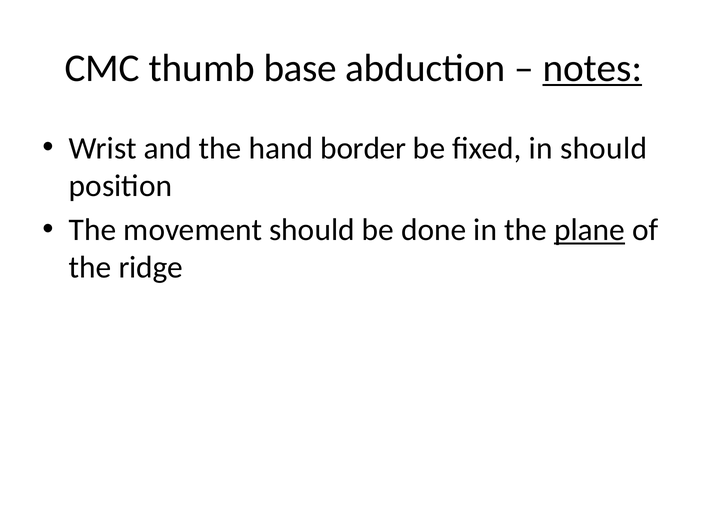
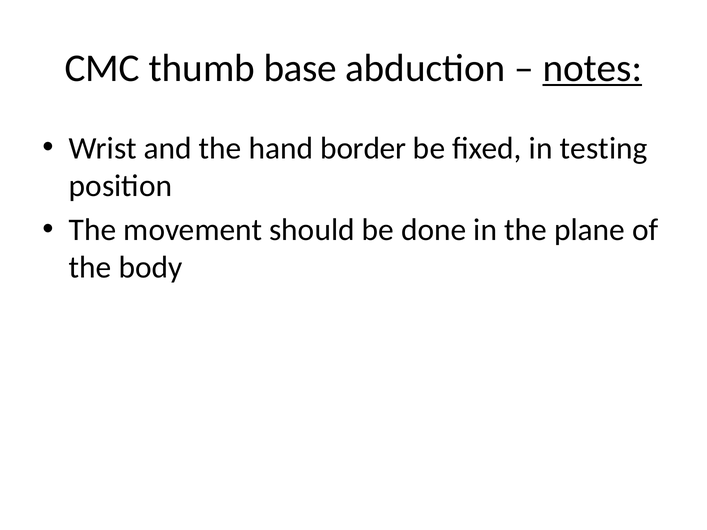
in should: should -> testing
plane underline: present -> none
ridge: ridge -> body
